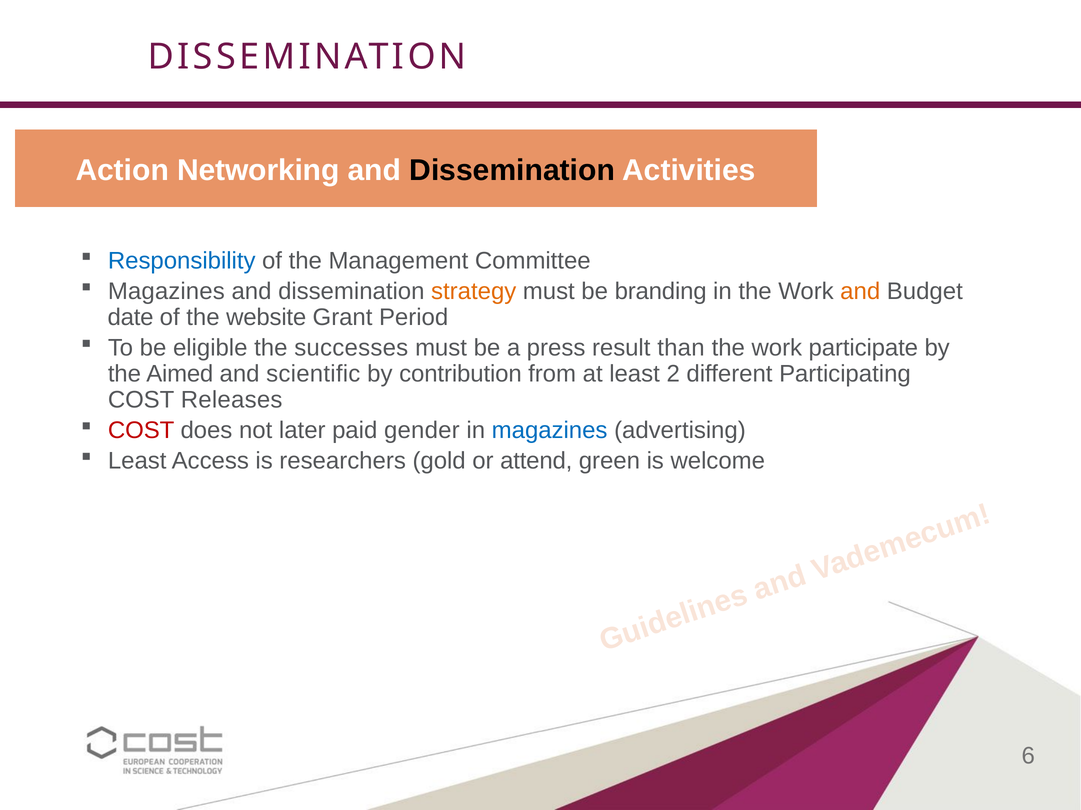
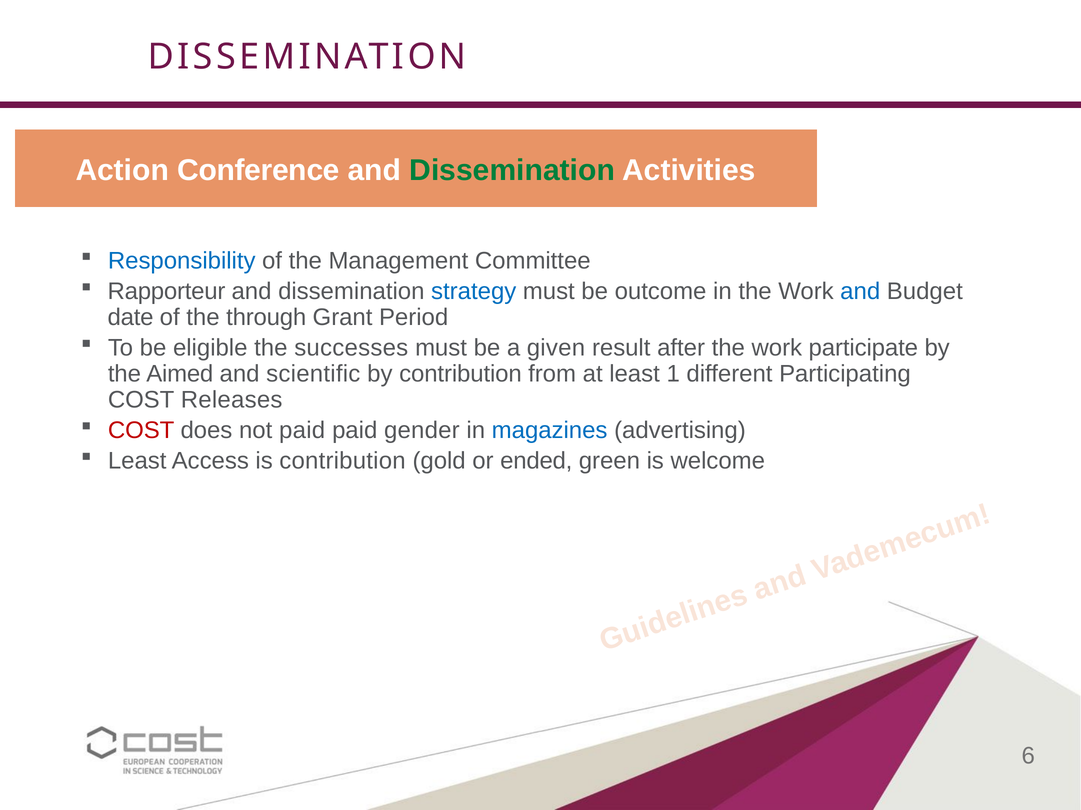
Networking: Networking -> Conference
Dissemination at (512, 170) colour: black -> green
Magazines at (166, 292): Magazines -> Rapporteur
strategy colour: orange -> blue
branding: branding -> outcome
and at (860, 292) colour: orange -> blue
website: website -> through
press: press -> given
than: than -> after
2: 2 -> 1
not later: later -> paid
is researchers: researchers -> contribution
attend: attend -> ended
